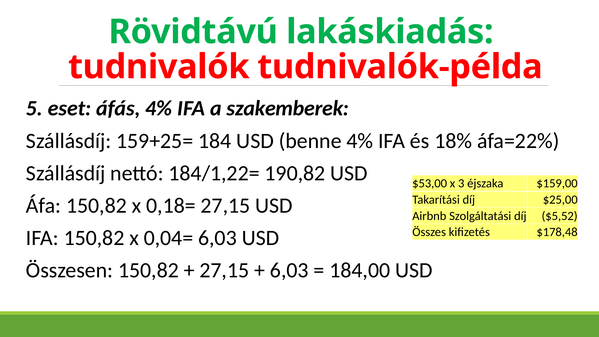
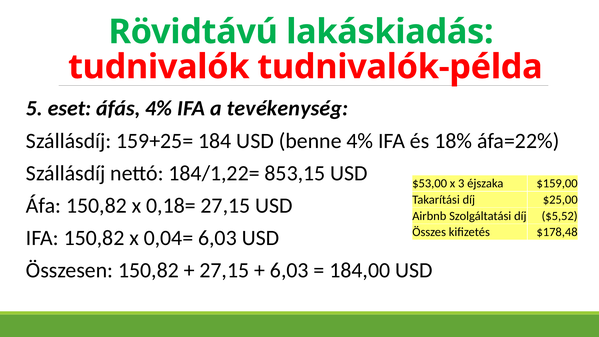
szakemberek: szakemberek -> tevékenység
190,82: 190,82 -> 853,15
